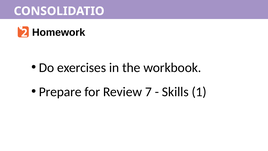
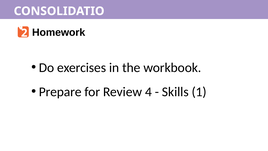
7: 7 -> 4
